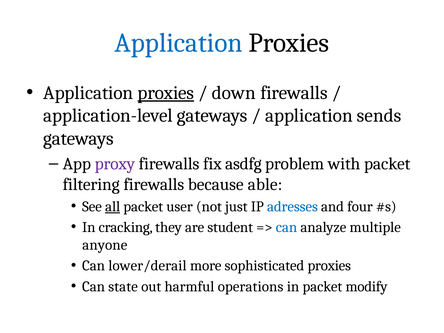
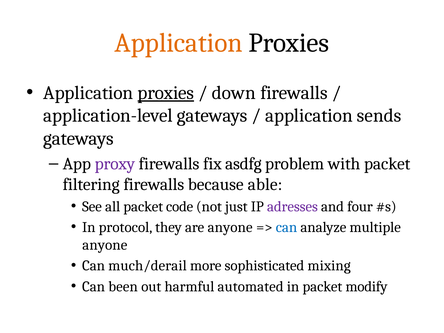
Application at (179, 43) colour: blue -> orange
all underline: present -> none
user: user -> code
adresses colour: blue -> purple
cracking: cracking -> protocol
are student: student -> anyone
lower/derail: lower/derail -> much/derail
sophisticated proxies: proxies -> mixing
state: state -> been
operations: operations -> automated
